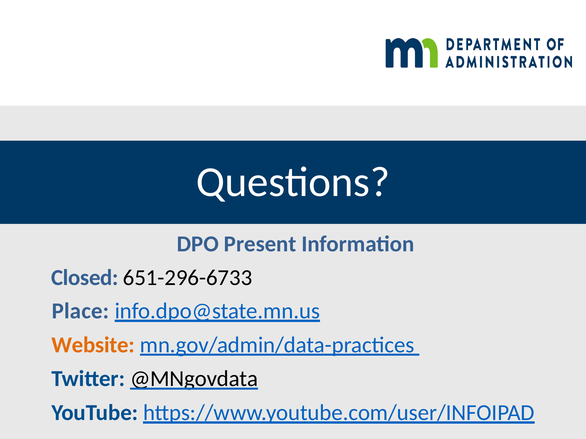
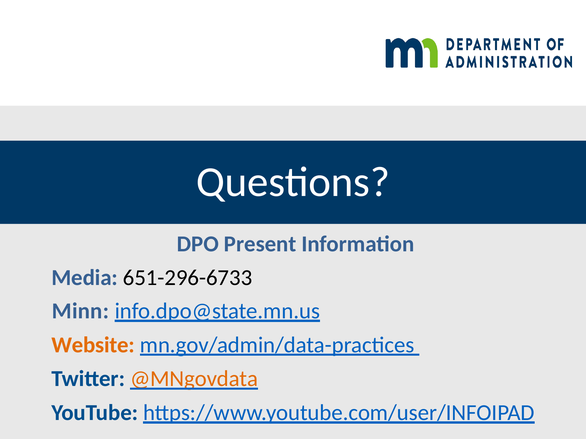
Closed: Closed -> Media
Place: Place -> Minn
@MNgovdata colour: black -> orange
